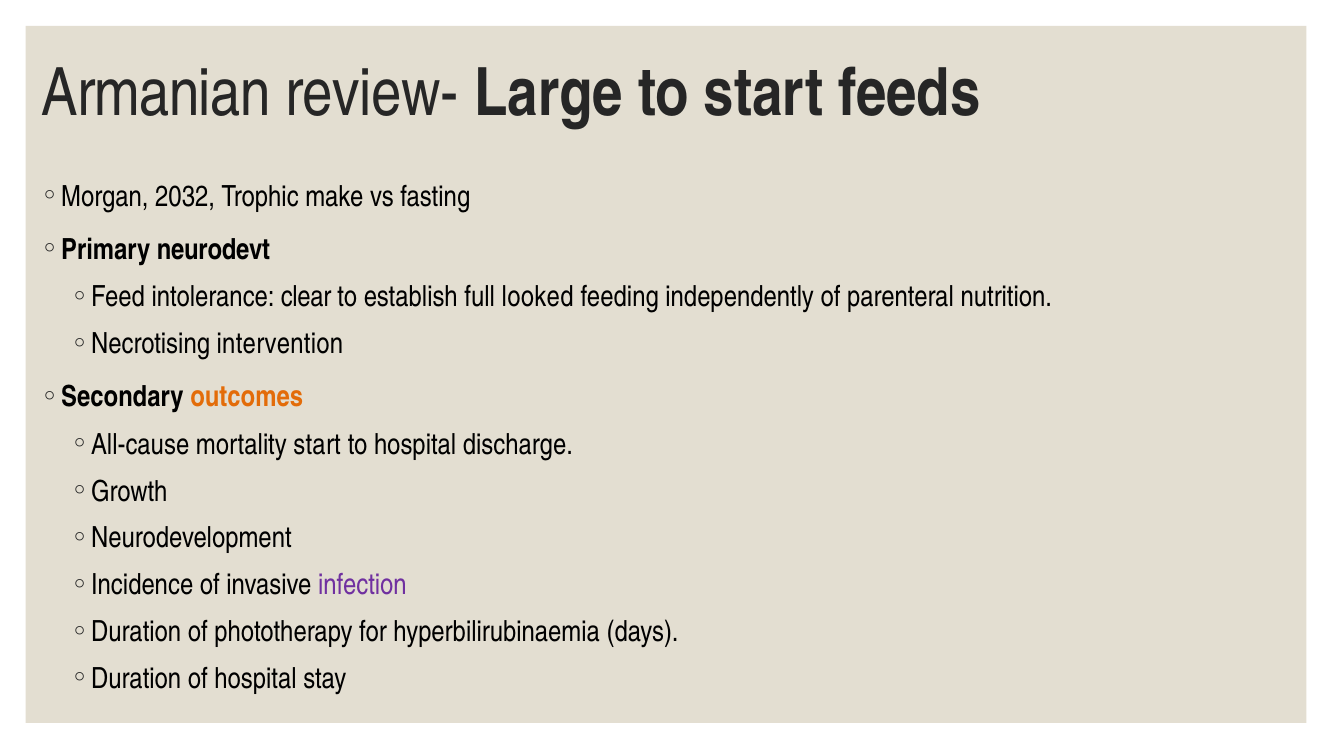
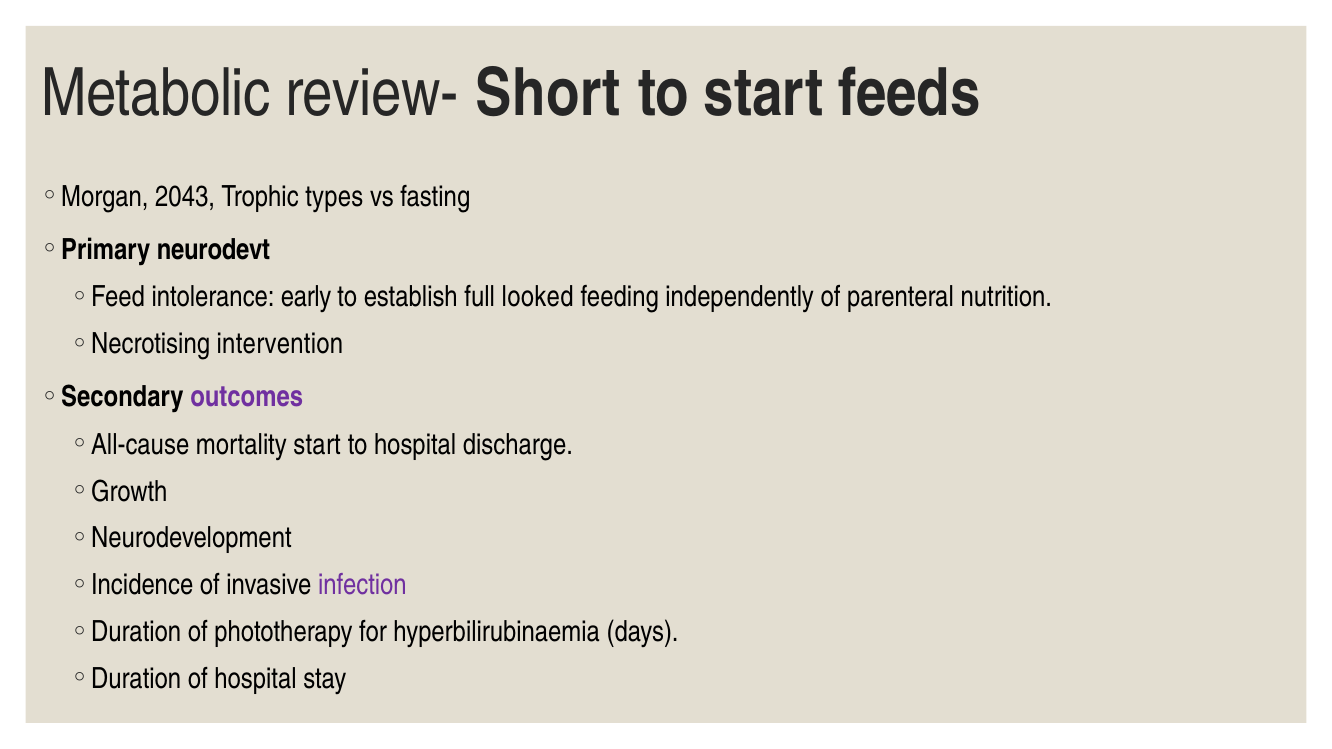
Armanian: Armanian -> Metabolic
Large: Large -> Short
2032: 2032 -> 2043
make: make -> types
clear: clear -> early
outcomes colour: orange -> purple
